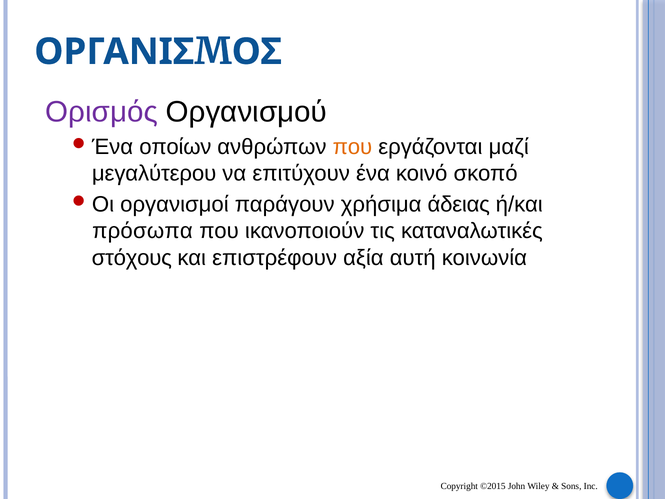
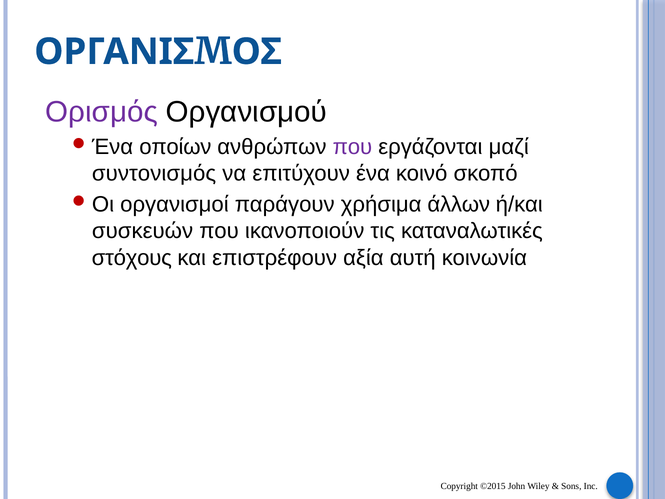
που at (352, 147) colour: orange -> purple
μεγαλύτερου: μεγαλύτερου -> συντονισμός
άδειας: άδειας -> άλλων
πρόσωπα: πρόσωπα -> συσκευών
